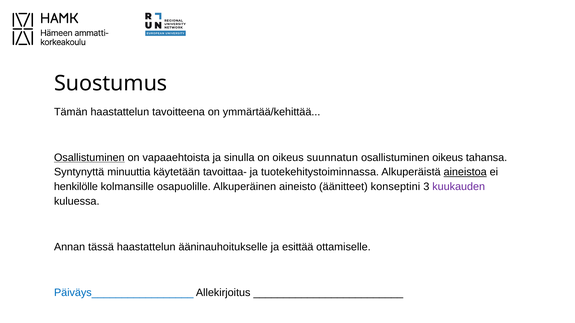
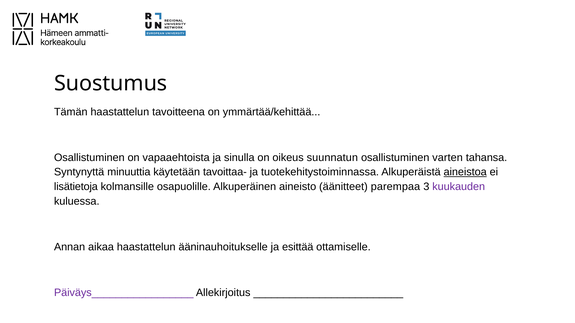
Osallistuminen at (89, 158) underline: present -> none
osallistuminen oikeus: oikeus -> varten
henkilölle: henkilölle -> lisätietoja
konseptini: konseptini -> parempaa
tässä: tässä -> aikaa
Päiväys_________________ colour: blue -> purple
